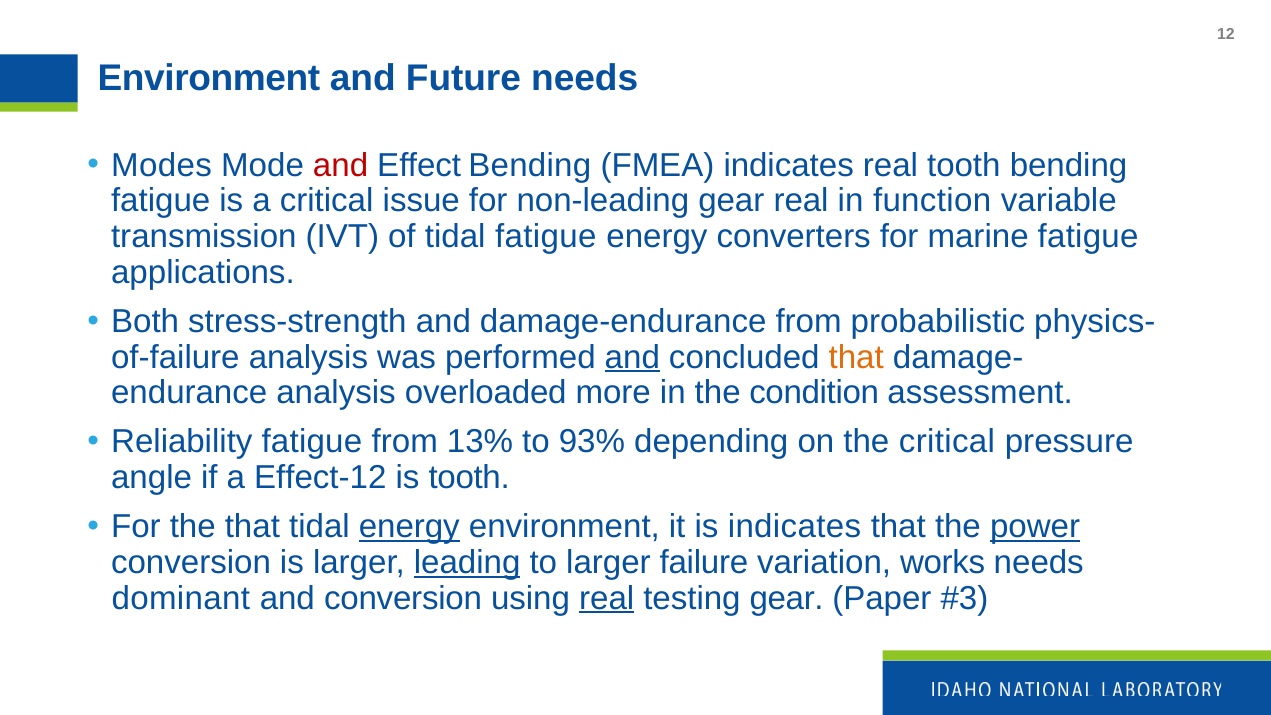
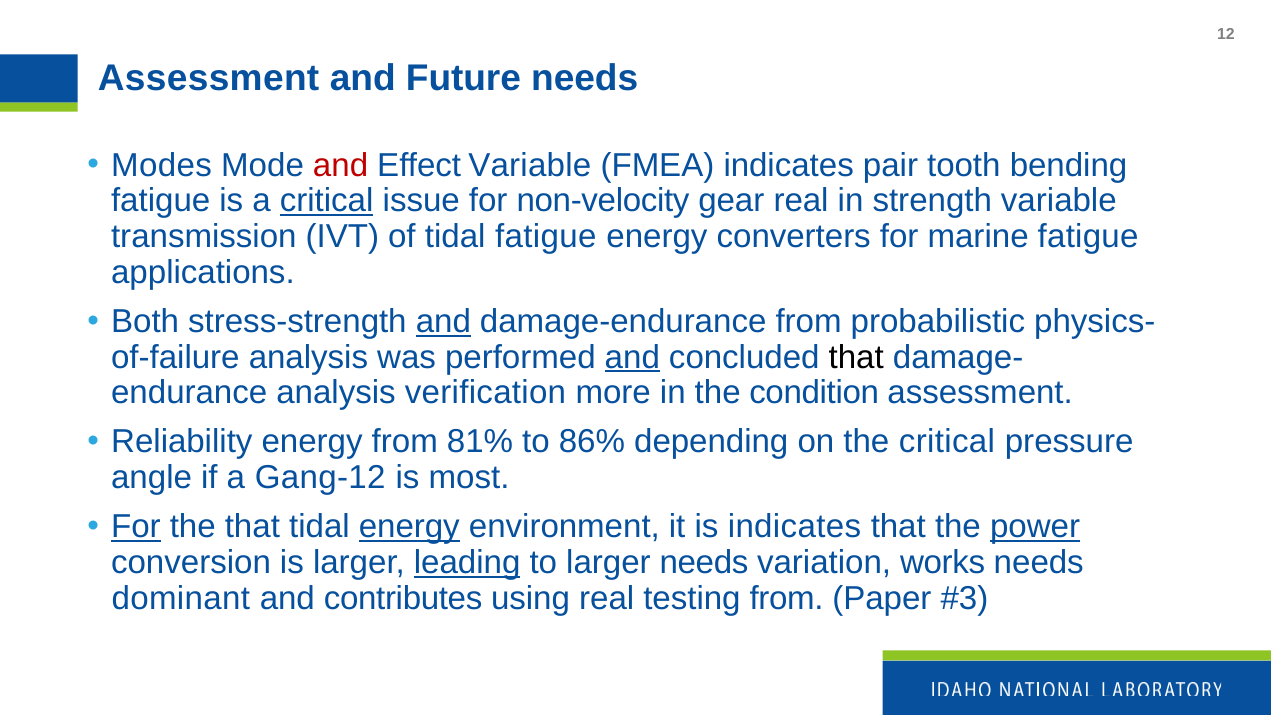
Environment at (209, 78): Environment -> Assessment
Effect Bending: Bending -> Variable
indicates real: real -> pair
critical at (327, 201) underline: none -> present
non-leading: non-leading -> non-velocity
function: function -> strength
and at (443, 321) underline: none -> present
that at (856, 357) colour: orange -> black
overloaded: overloaded -> verification
Reliability fatigue: fatigue -> energy
13%: 13% -> 81%
93%: 93% -> 86%
Effect-12: Effect-12 -> Gang-12
is tooth: tooth -> most
For at (136, 527) underline: none -> present
larger failure: failure -> needs
and conversion: conversion -> contributes
real at (607, 598) underline: present -> none
testing gear: gear -> from
